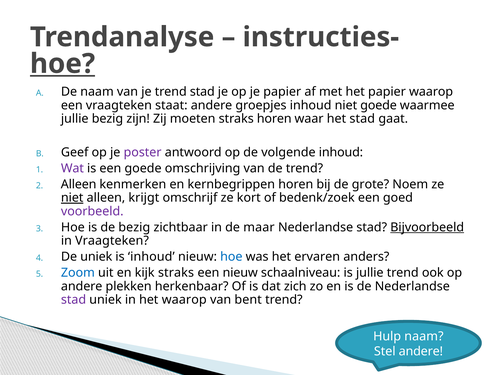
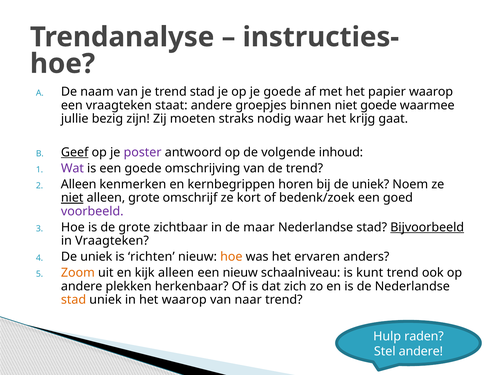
hoe at (63, 64) underline: present -> none
je papier: papier -> goede
groepjes inhoud: inhoud -> binnen
straks horen: horen -> nodig
het stad: stad -> krijg
Geef underline: none -> present
bij de grote: grote -> uniek
alleen krijgt: krijgt -> grote
de bezig: bezig -> grote
is inhoud: inhoud -> richten
hoe at (231, 257) colour: blue -> orange
Zoom colour: blue -> orange
kijk straks: straks -> alleen
is jullie: jullie -> kunt
stad at (74, 300) colour: purple -> orange
bent: bent -> naar
Hulp naam: naam -> raden
